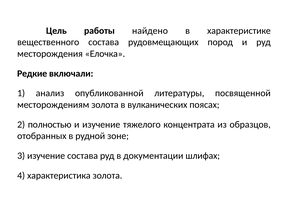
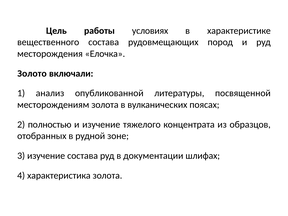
найдено: найдено -> условиях
Редкие: Редкие -> Золото
